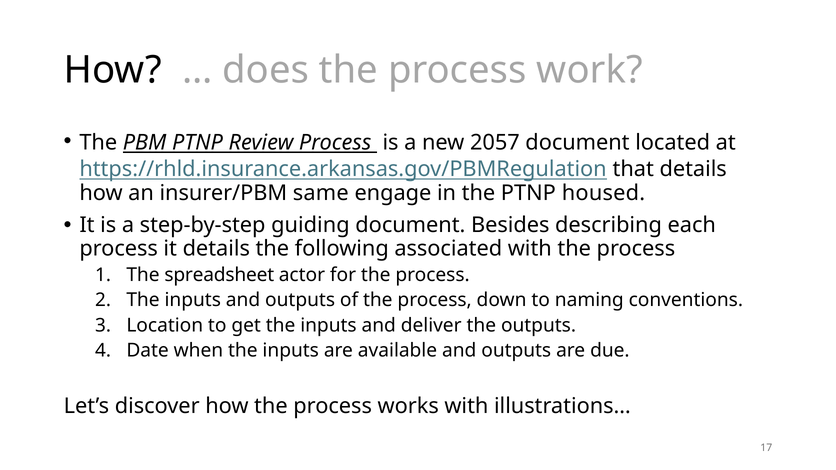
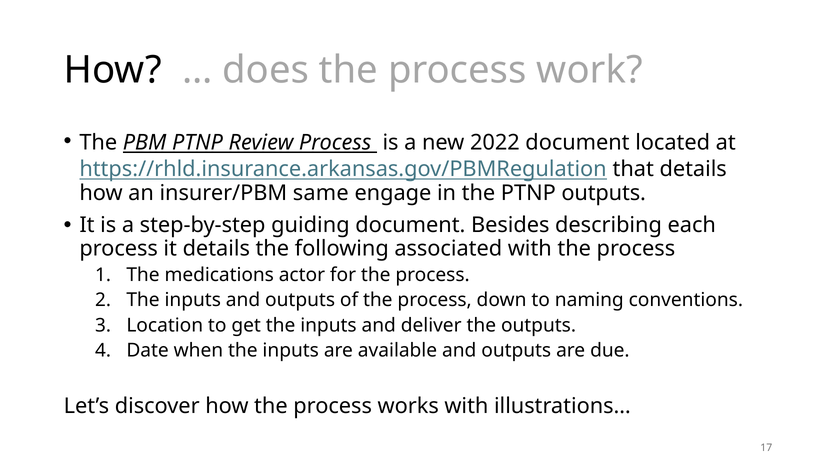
2057: 2057 -> 2022
PTNP housed: housed -> outputs
spreadsheet: spreadsheet -> medications
